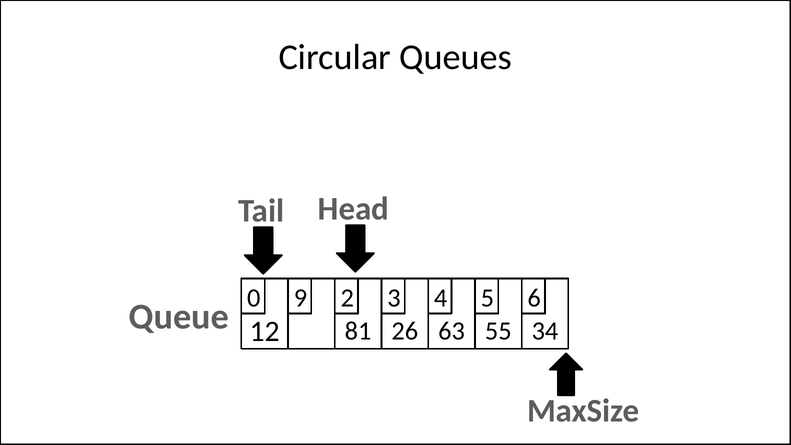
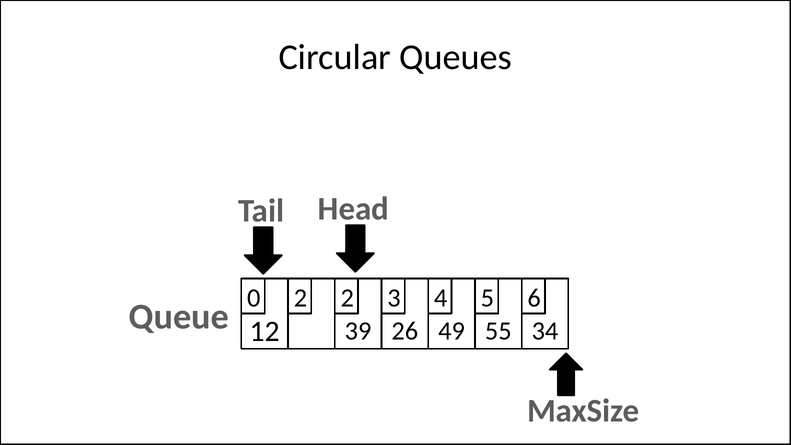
0 9: 9 -> 2
81: 81 -> 39
63: 63 -> 49
